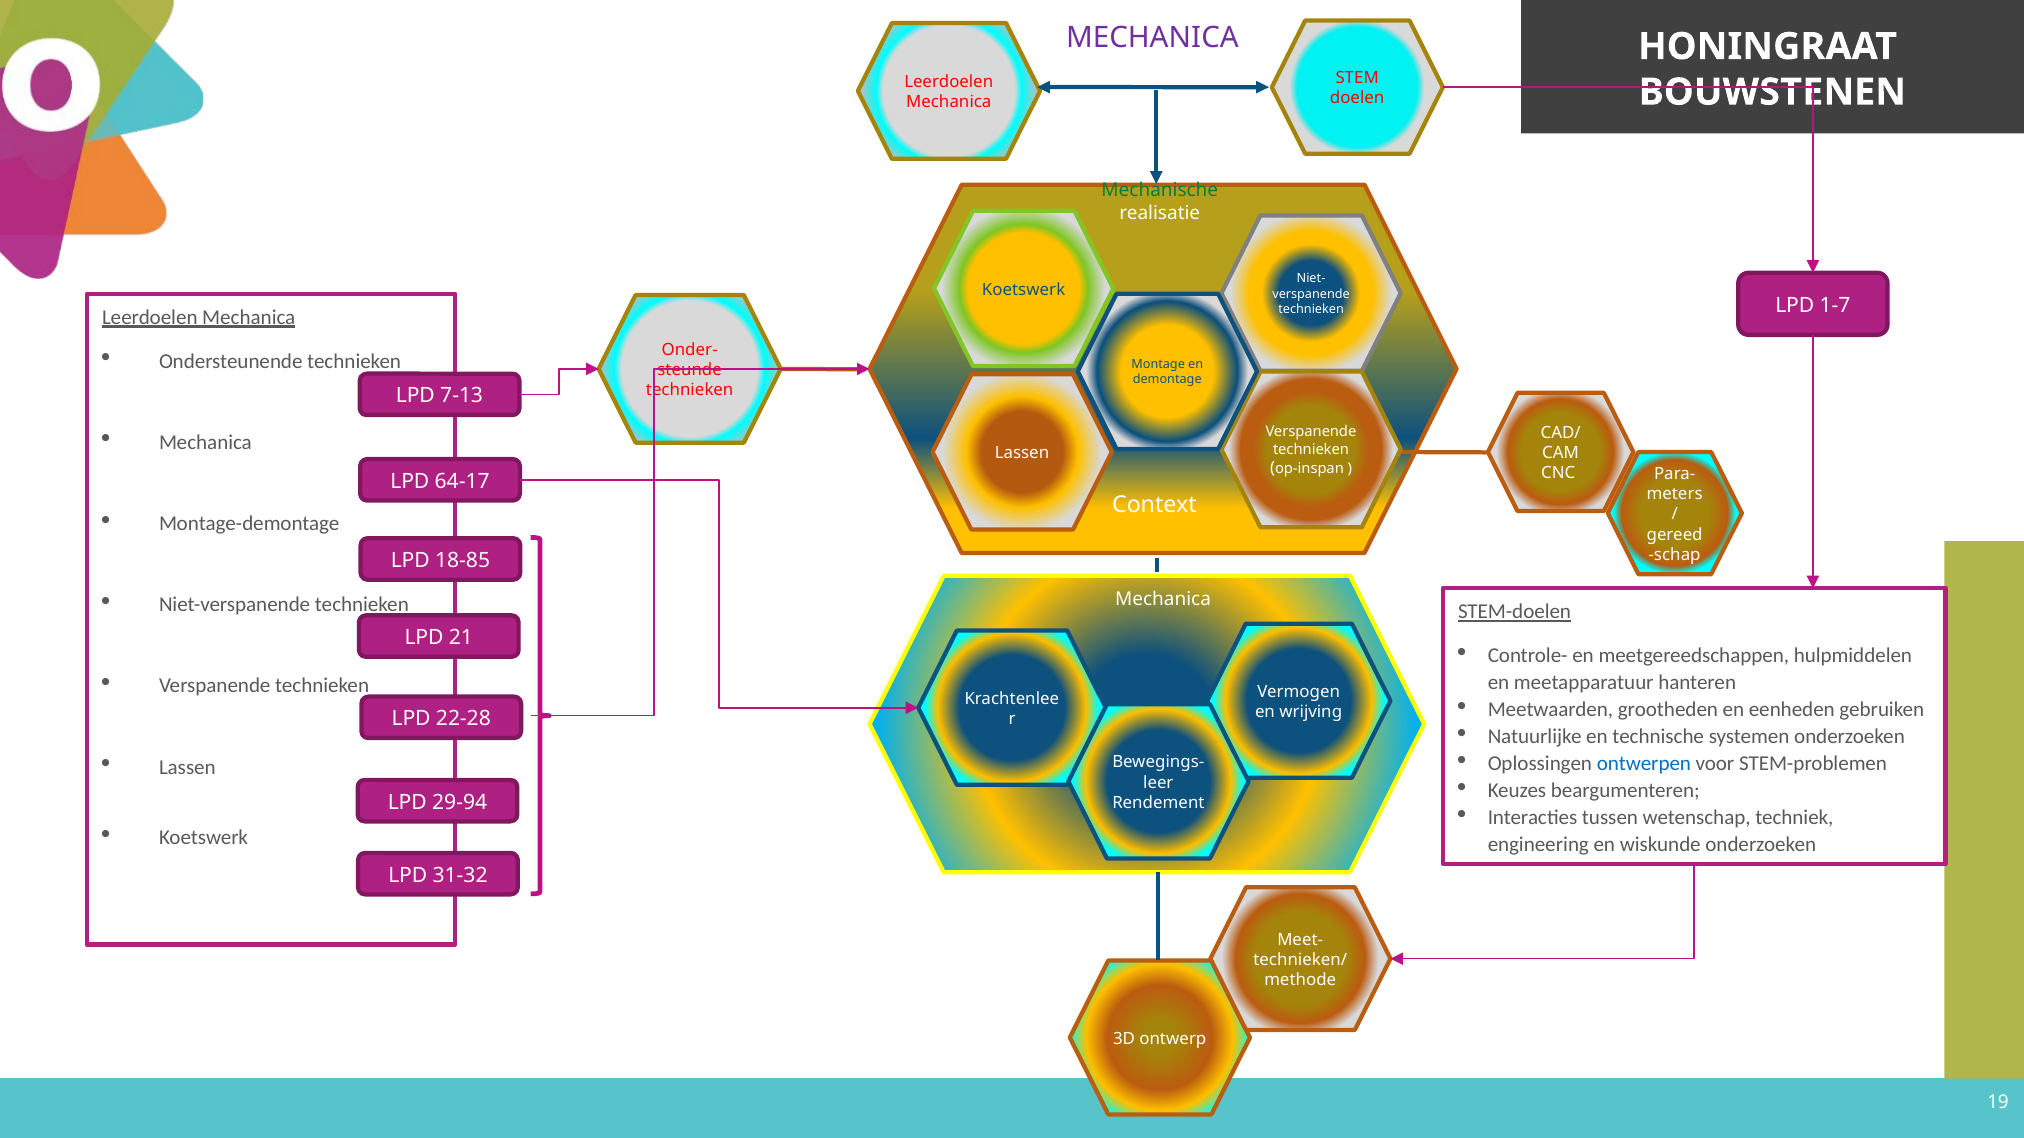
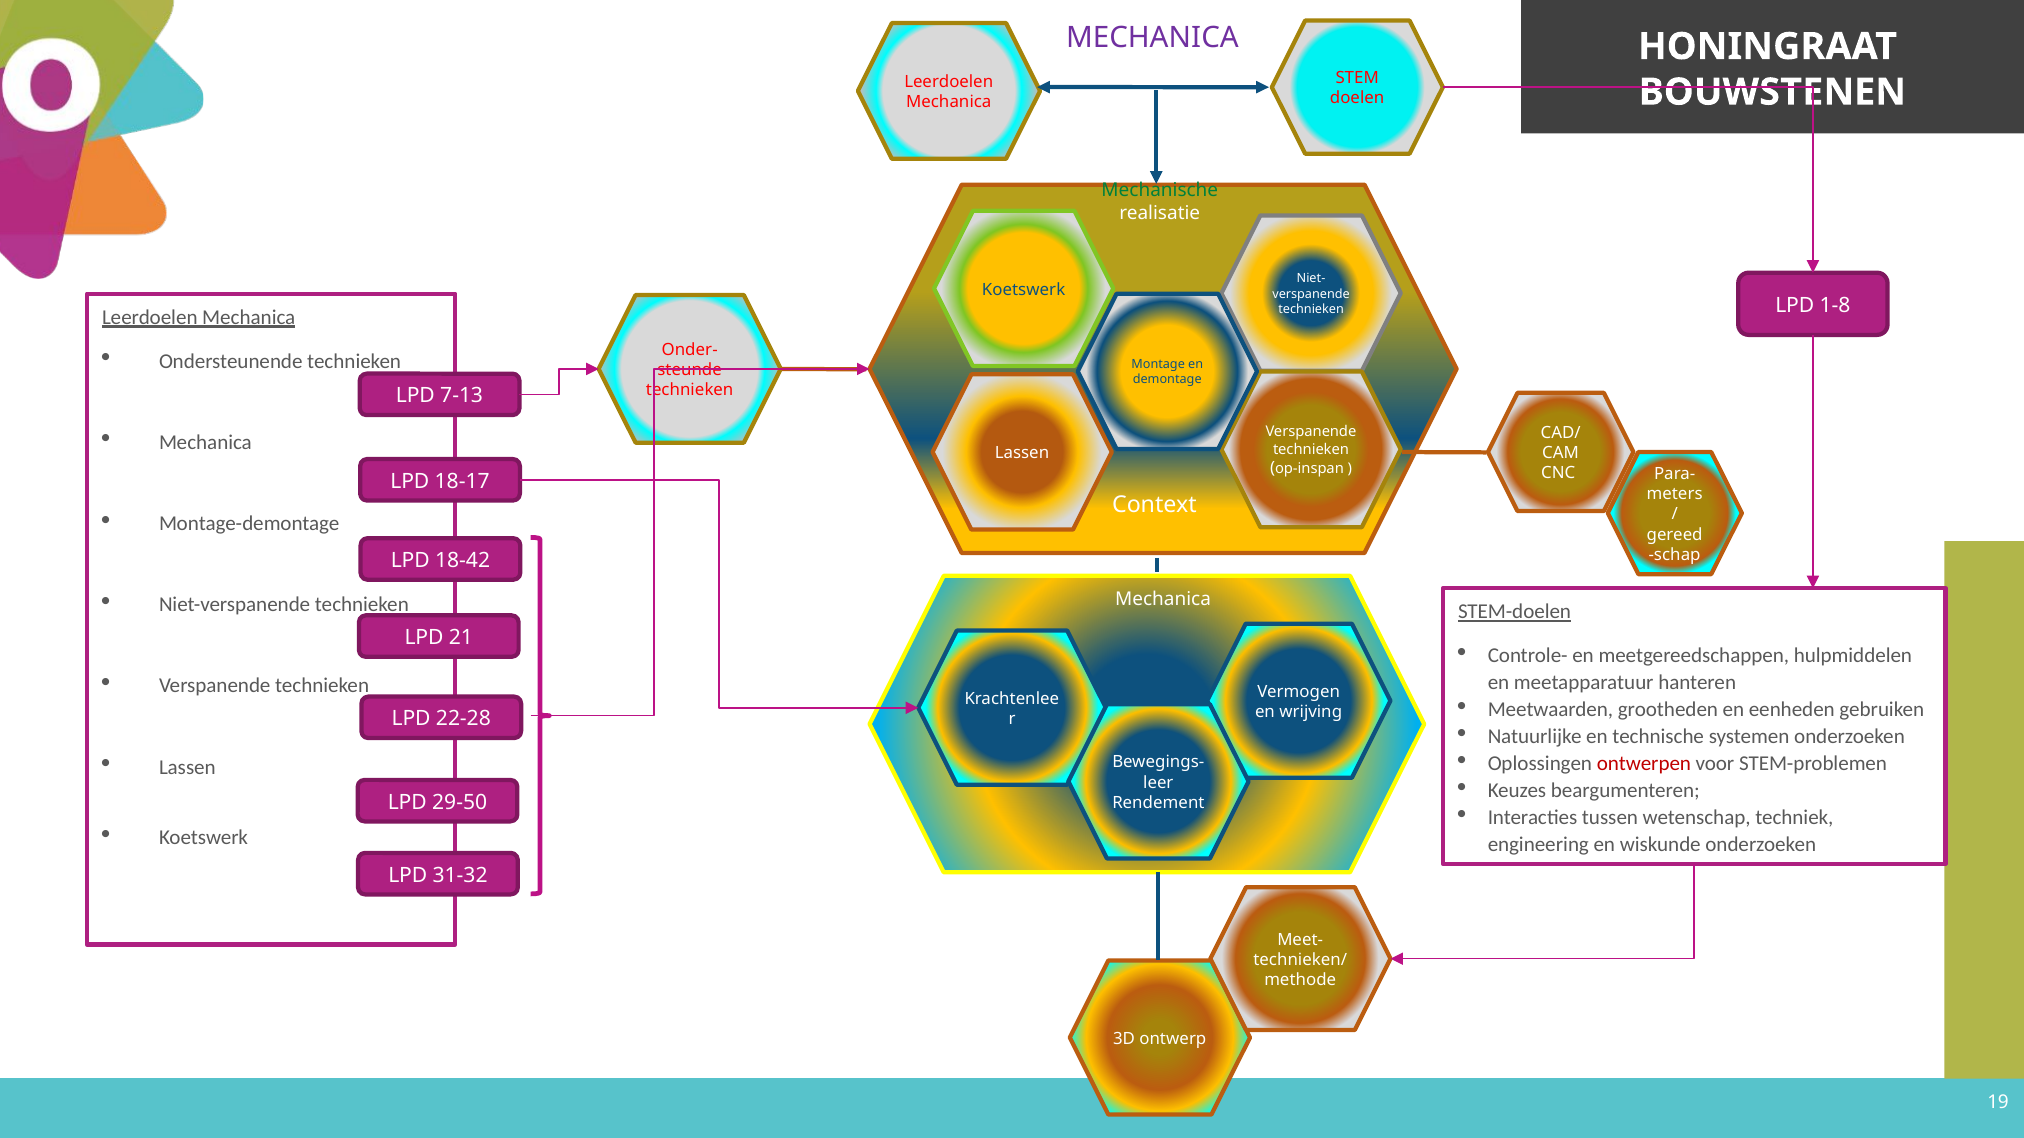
1-7: 1-7 -> 1-8
64-17: 64-17 -> 18-17
18-85: 18-85 -> 18-42
ontwerpen colour: blue -> red
29-94: 29-94 -> 29-50
